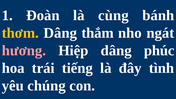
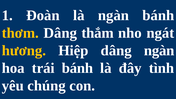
là cùng: cùng -> ngàn
hương colour: pink -> yellow
dâng phúc: phúc -> ngàn
trái tiếng: tiếng -> bánh
